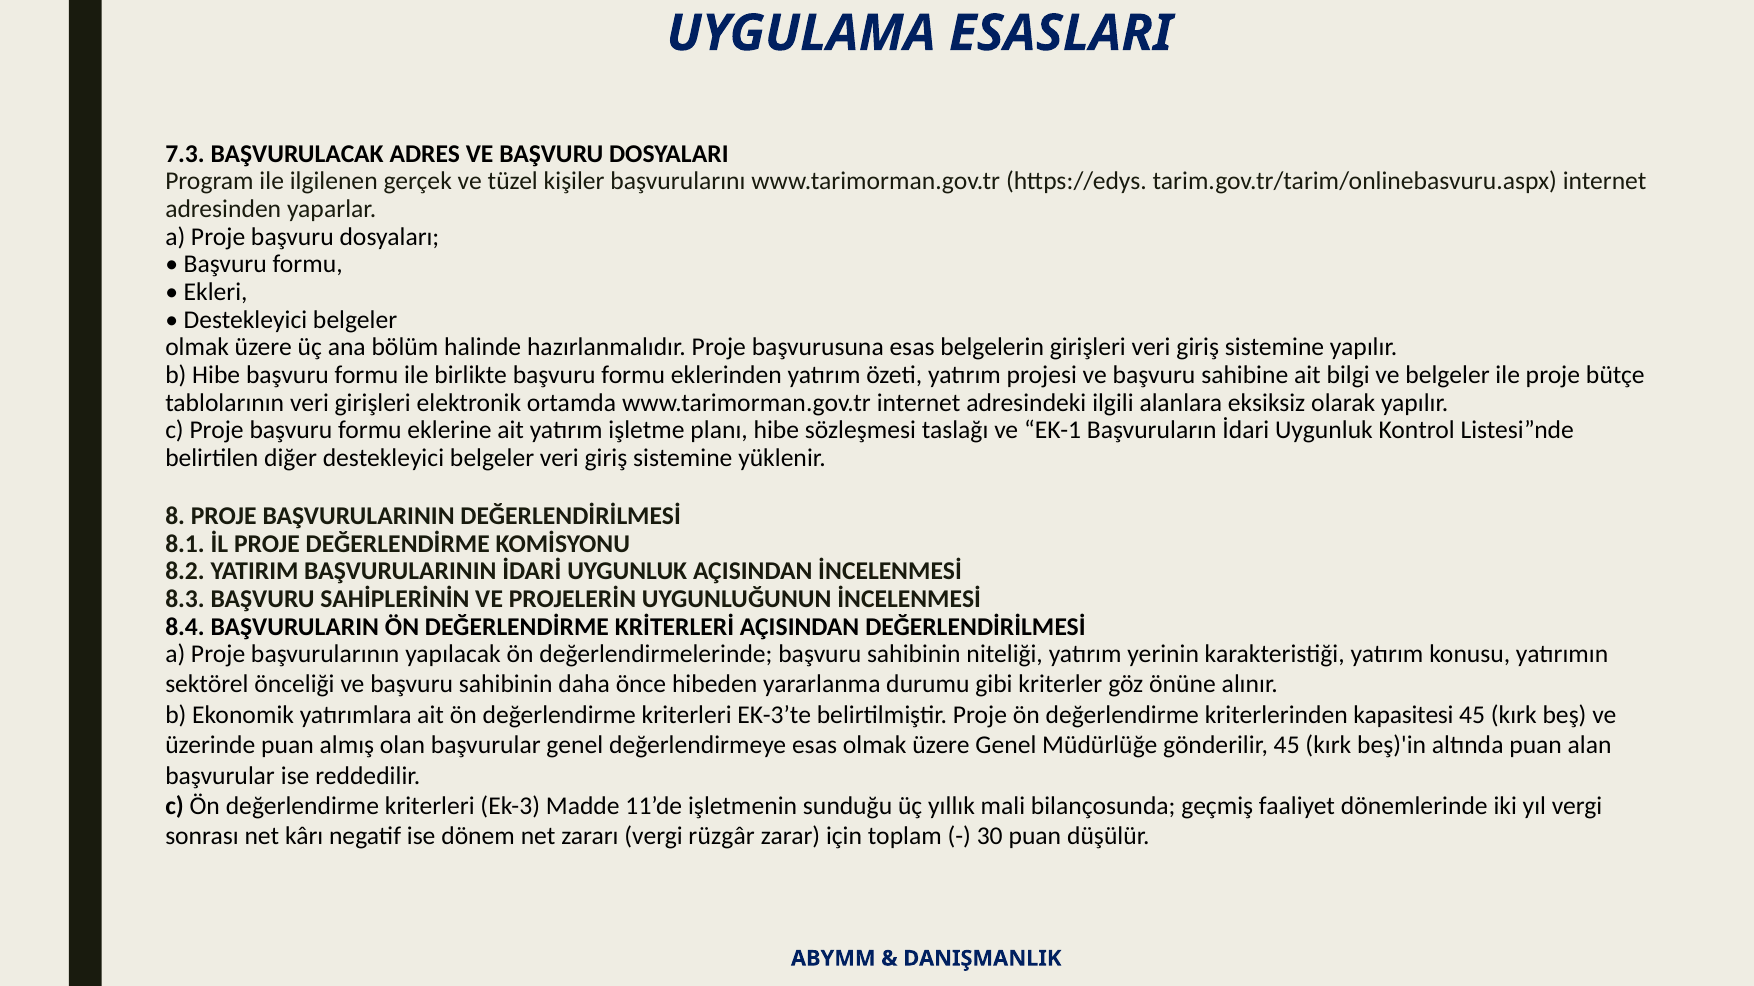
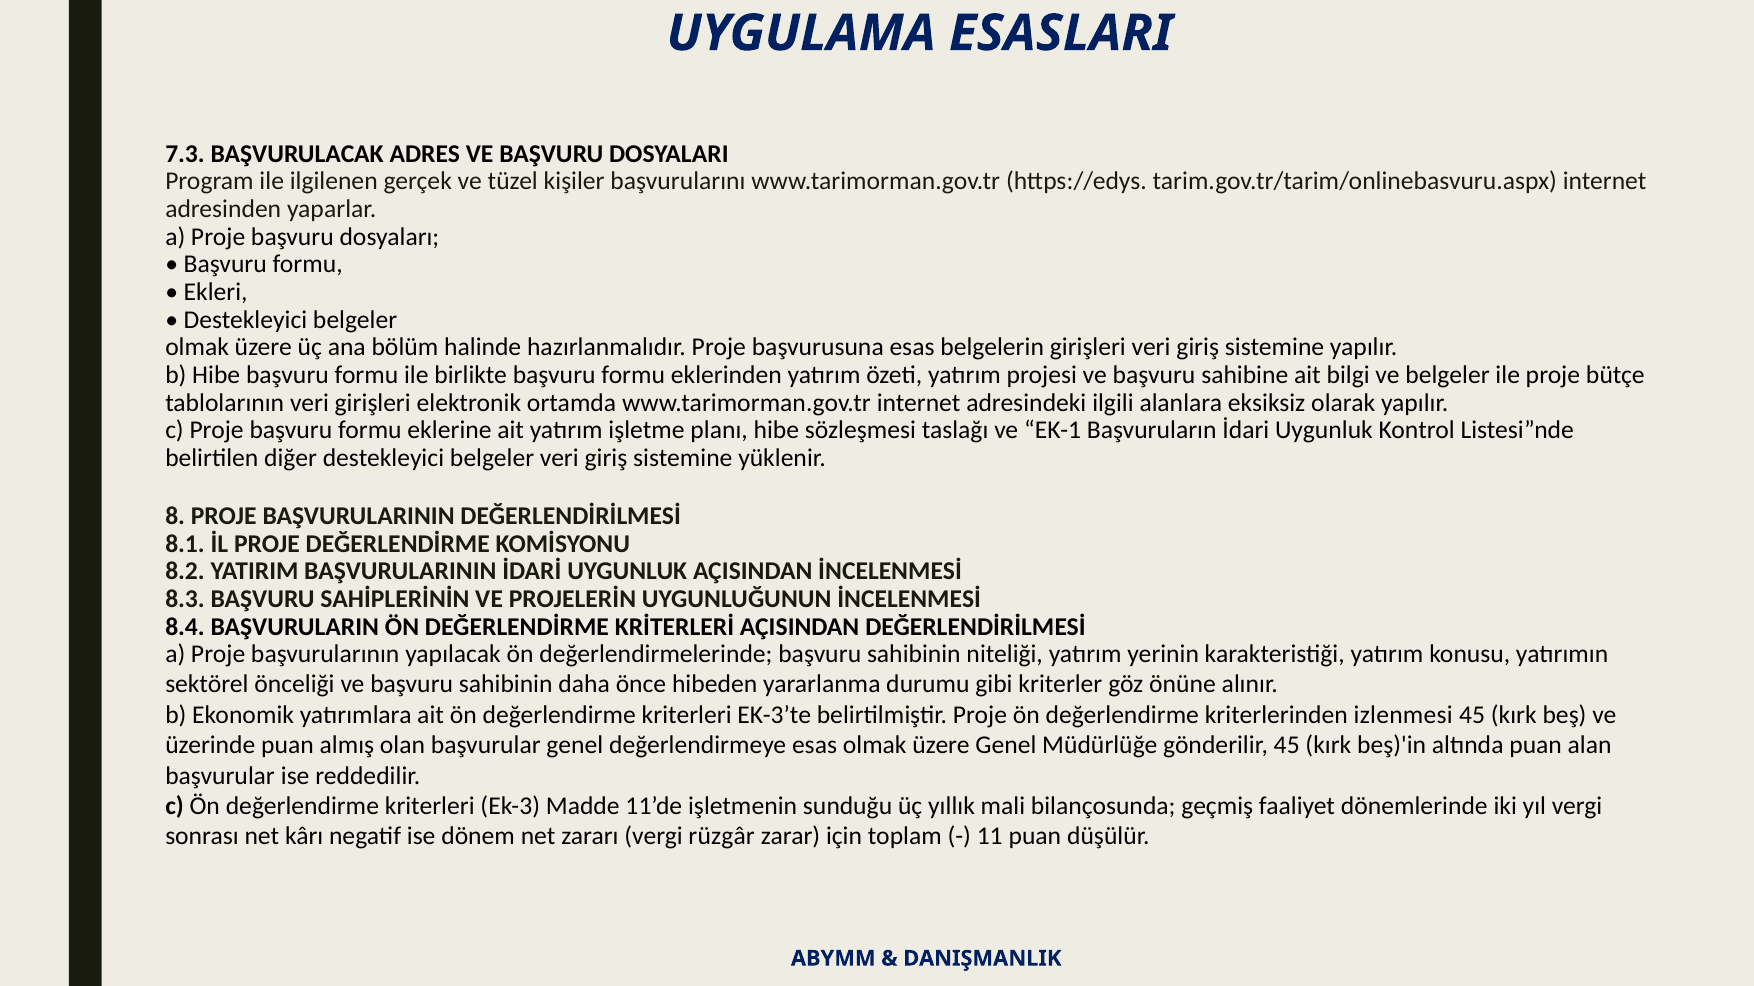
kapasitesi: kapasitesi -> izlenmesi
30: 30 -> 11
